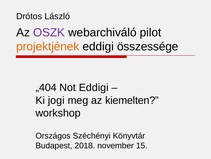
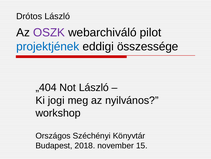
projektjének colour: orange -> blue
Not Eddigi: Eddigi -> László
kiemelten: kiemelten -> nyilvános
